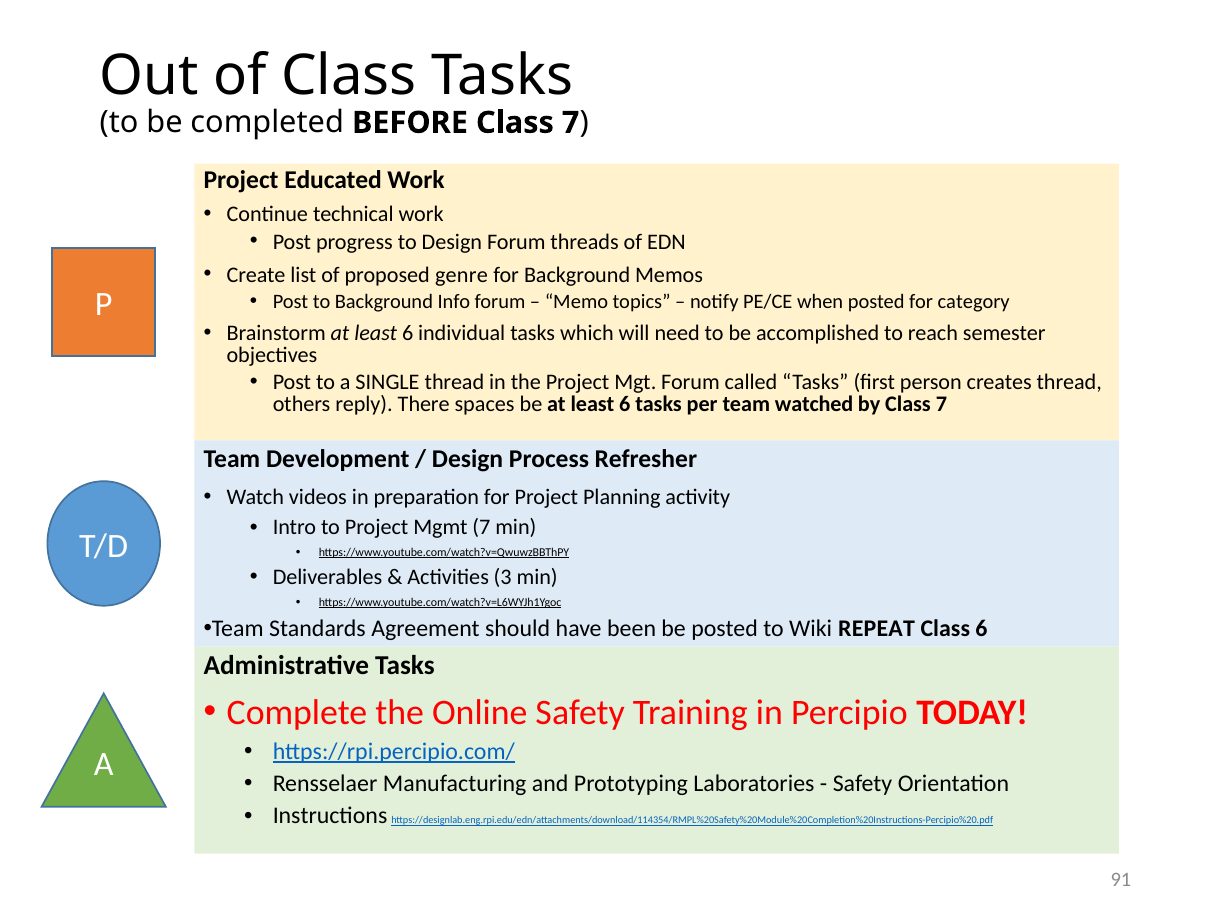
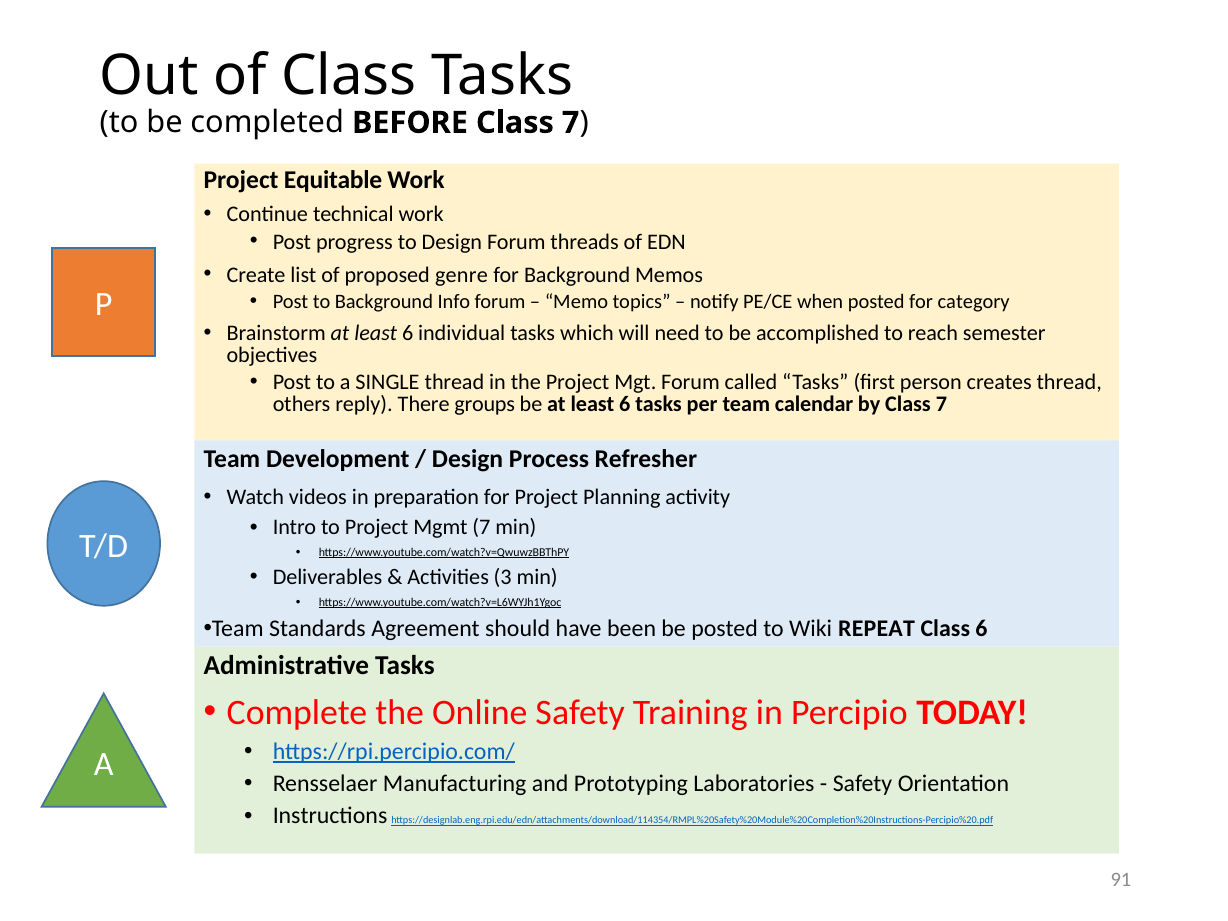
Educated: Educated -> Equitable
spaces: spaces -> groups
watched: watched -> calendar
